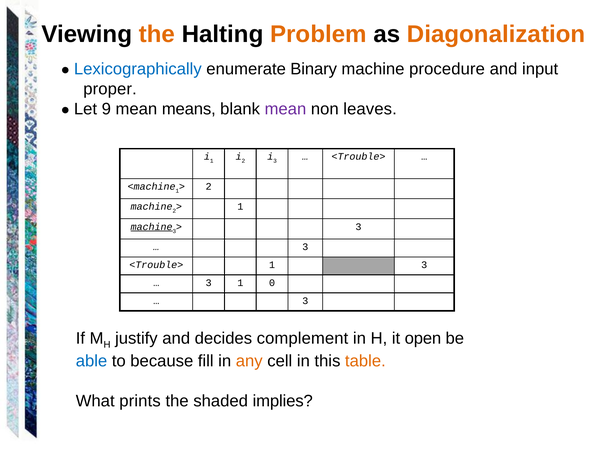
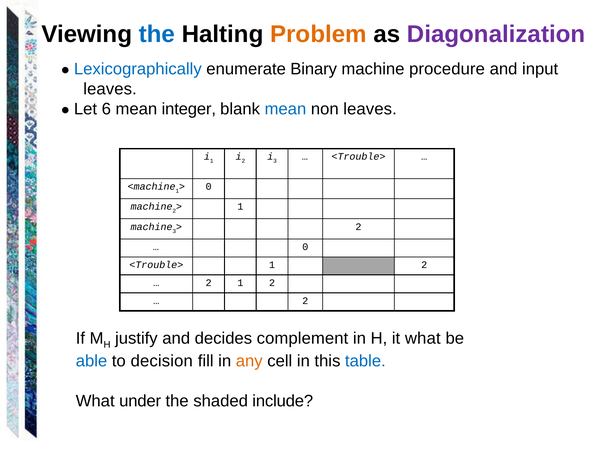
the at (157, 34) colour: orange -> blue
Diagonalization colour: orange -> purple
proper at (110, 89): proper -> leaves
9: 9 -> 6
means: means -> integer
mean at (285, 109) colour: purple -> blue
2 at (209, 187): 2 -> 0
machine at (152, 227) underline: present -> none
3 at (358, 227): 3 -> 2
3 at (305, 247): 3 -> 0
<Trouble> 1 3: 3 -> 2
3 at (209, 283): 3 -> 2
0 at (272, 283): 0 -> 2
3 at (305, 301): 3 -> 2
it open: open -> what
because: because -> decision
table colour: orange -> blue
prints: prints -> under
implies: implies -> include
